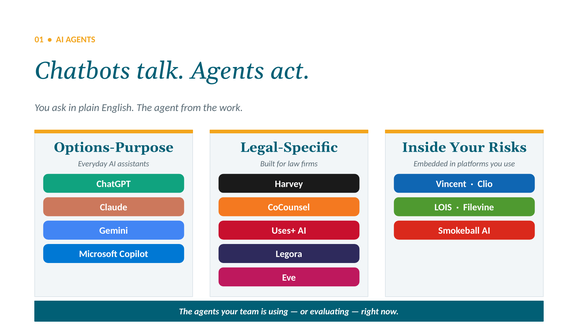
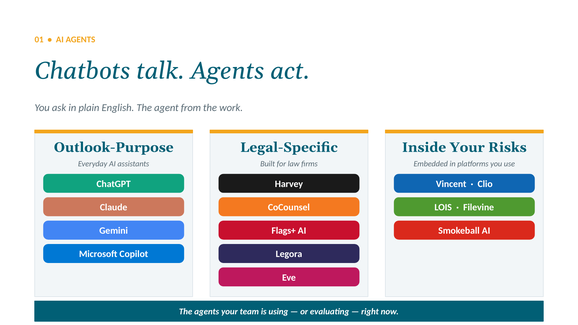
Options-Purpose: Options-Purpose -> Outlook-Purpose
Uses+: Uses+ -> Flags+
